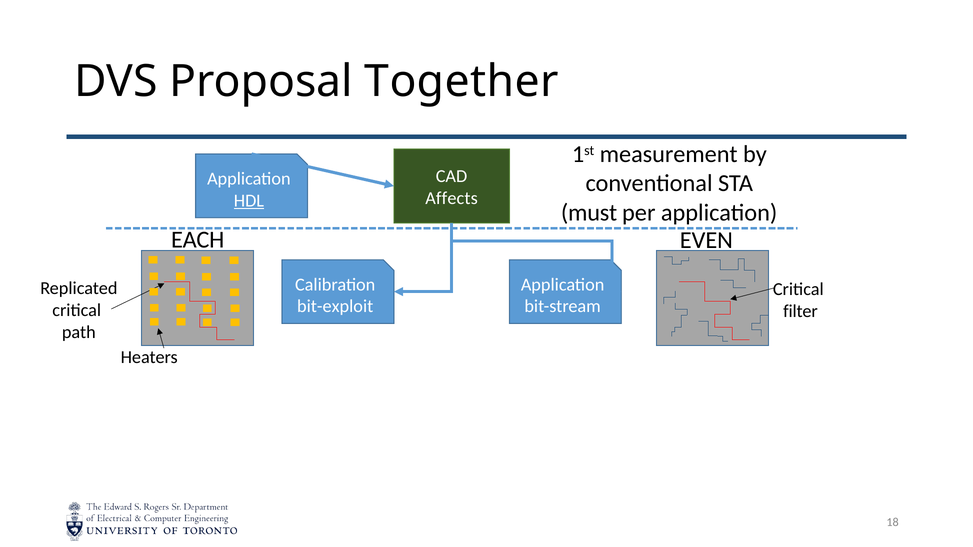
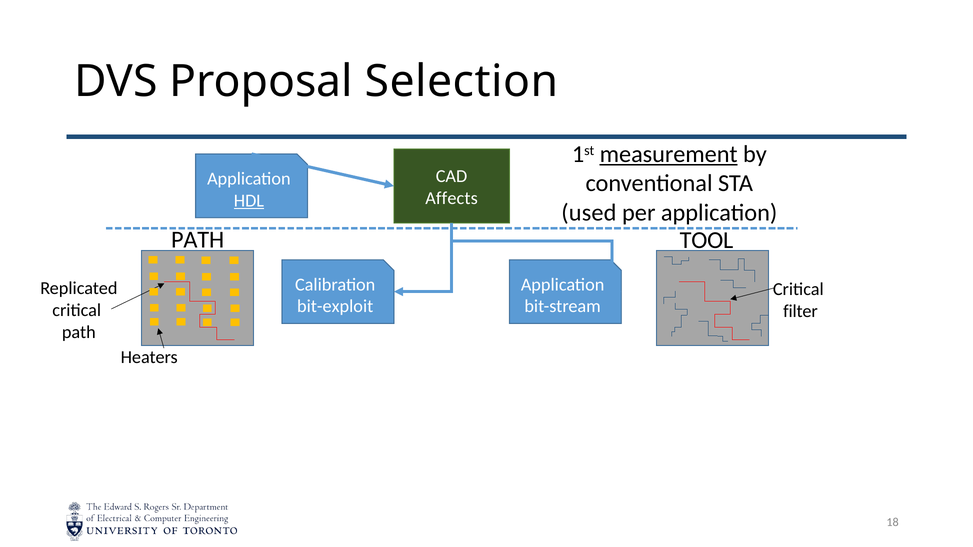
Together: Together -> Selection
measurement underline: none -> present
must: must -> used
EACH at (198, 240): EACH -> PATH
EVEN: EVEN -> TOOL
